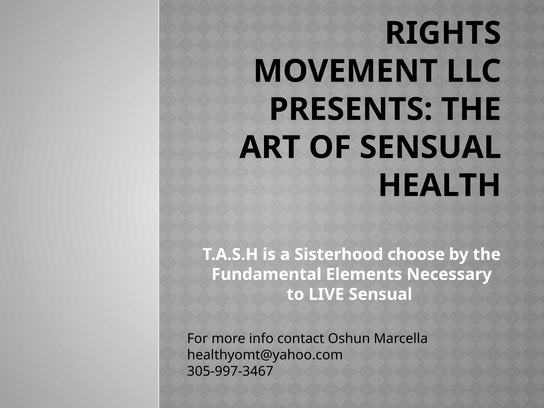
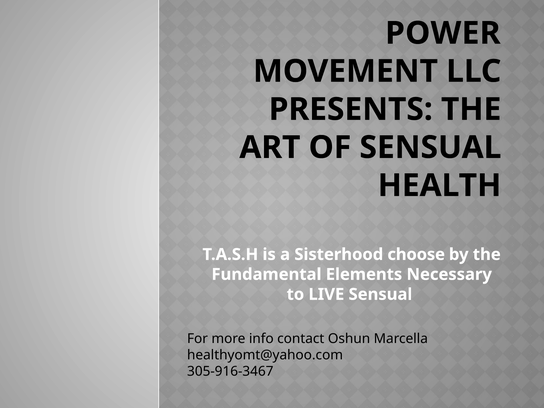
RIGHTS: RIGHTS -> POWER
305-997-3467: 305-997-3467 -> 305-916-3467
